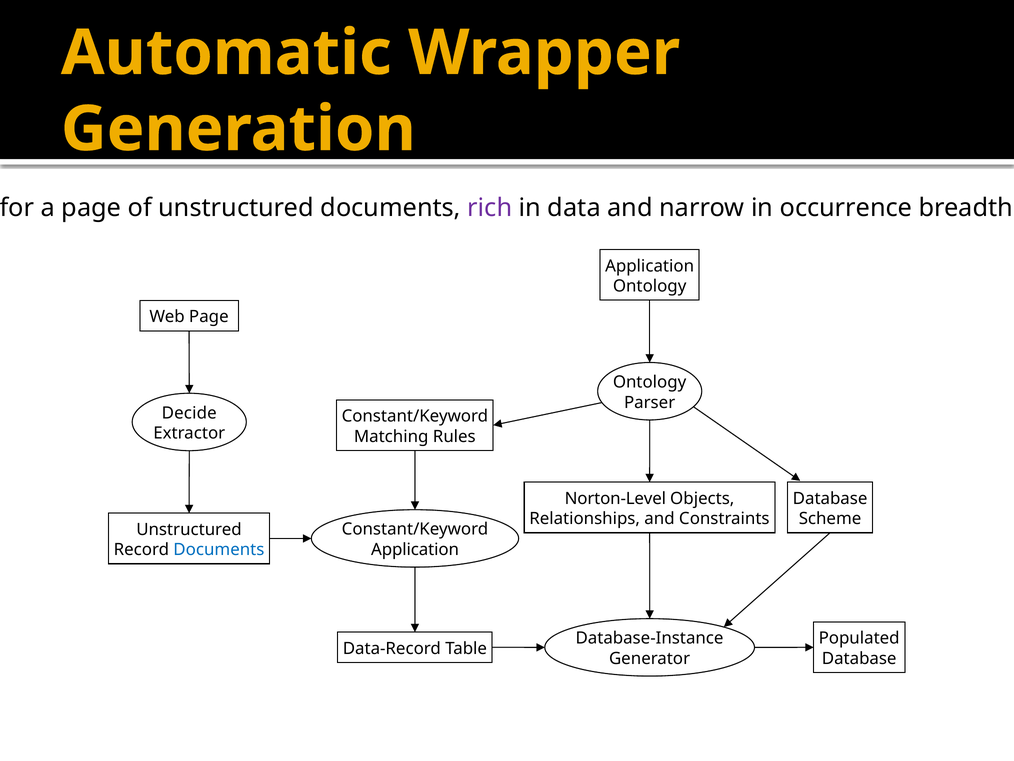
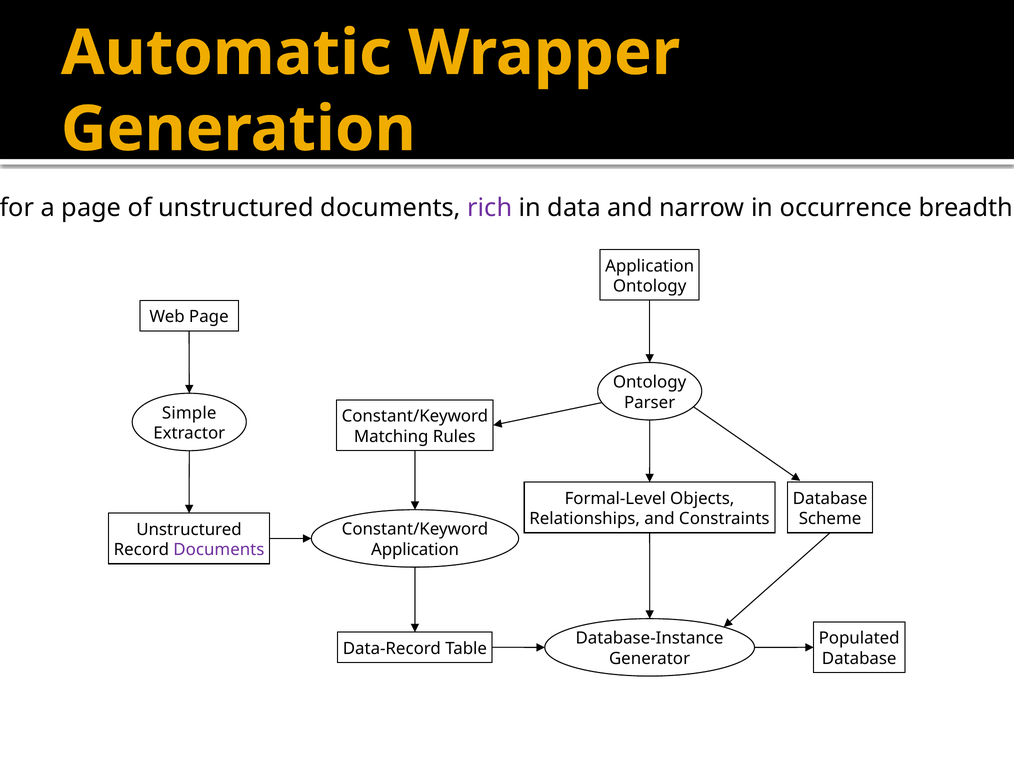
Decide: Decide -> Simple
Norton-Level: Norton-Level -> Formal-Level
Documents at (219, 549) colour: blue -> purple
